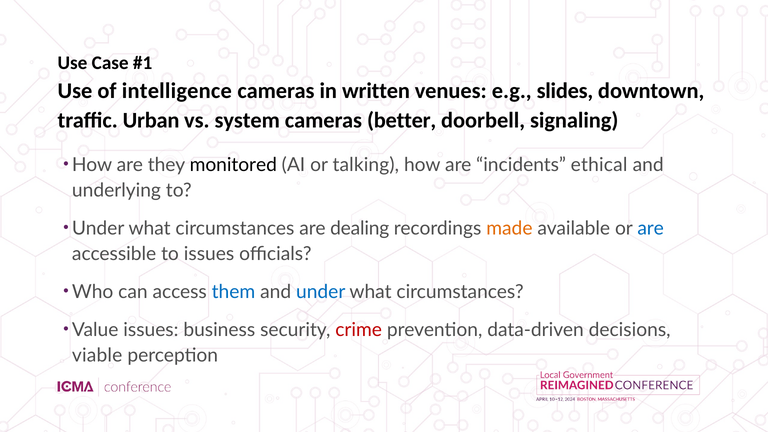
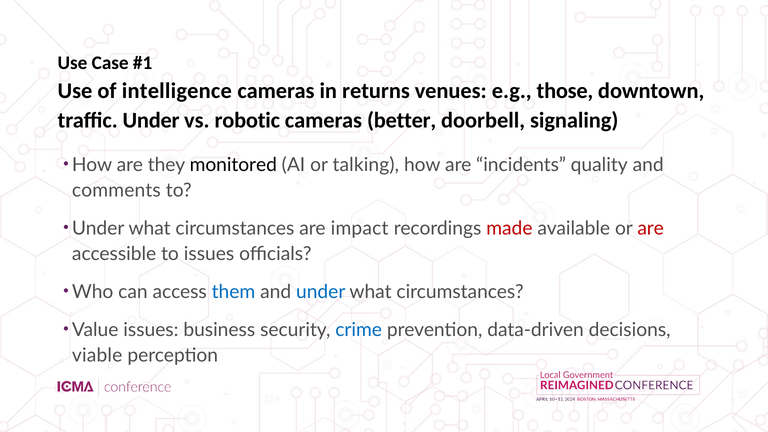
written: written -> returns
slides: slides -> those
traffic Urban: Urban -> Under
system: system -> robotic
ethical: ethical -> quality
underlying: underlying -> comments
dealing: dealing -> impact
made colour: orange -> red
are at (651, 228) colour: blue -> red
crime colour: red -> blue
